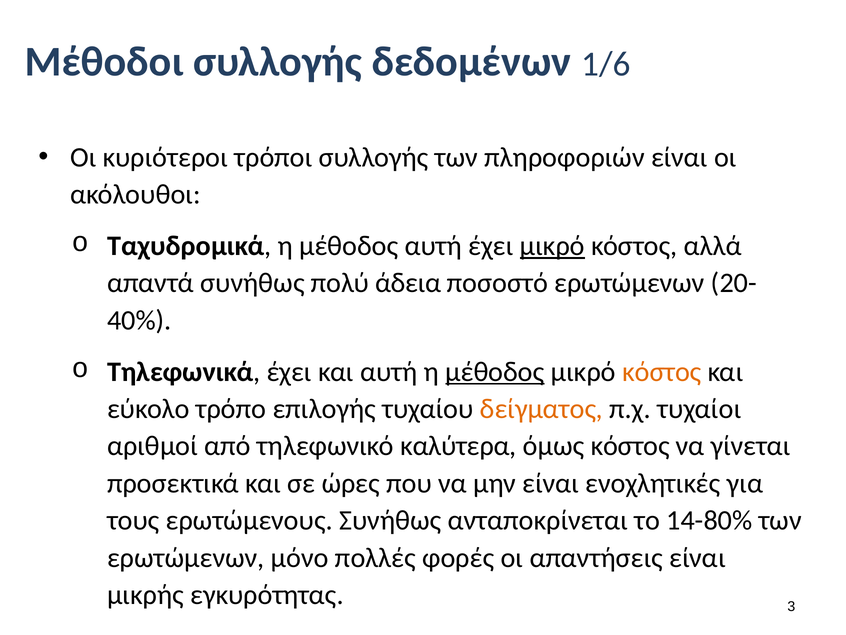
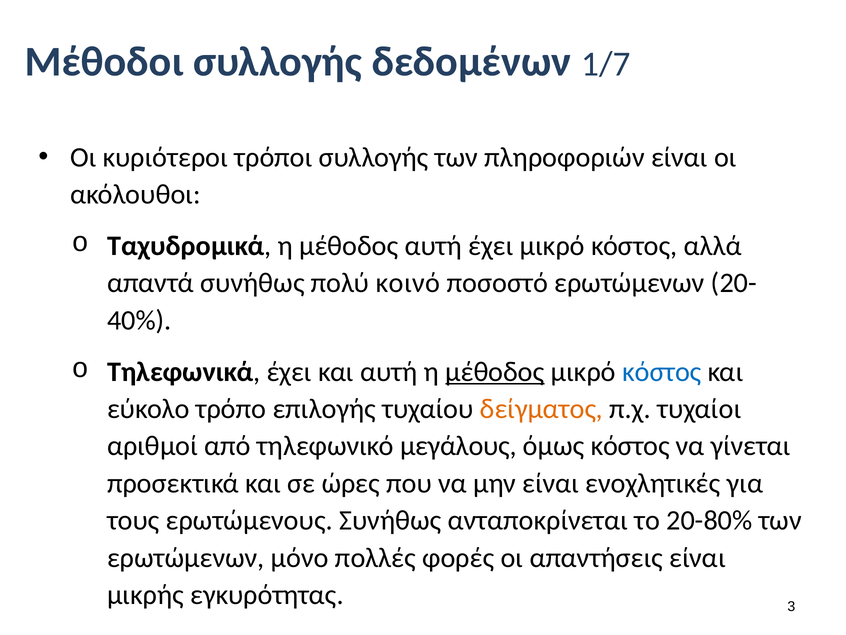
1/6: 1/6 -> 1/7
μικρό at (552, 246) underline: present -> none
άδεια: άδεια -> κοινό
κόστος at (662, 371) colour: orange -> blue
καλύτερα: καλύτερα -> μεγάλους
14-80%: 14-80% -> 20-80%
